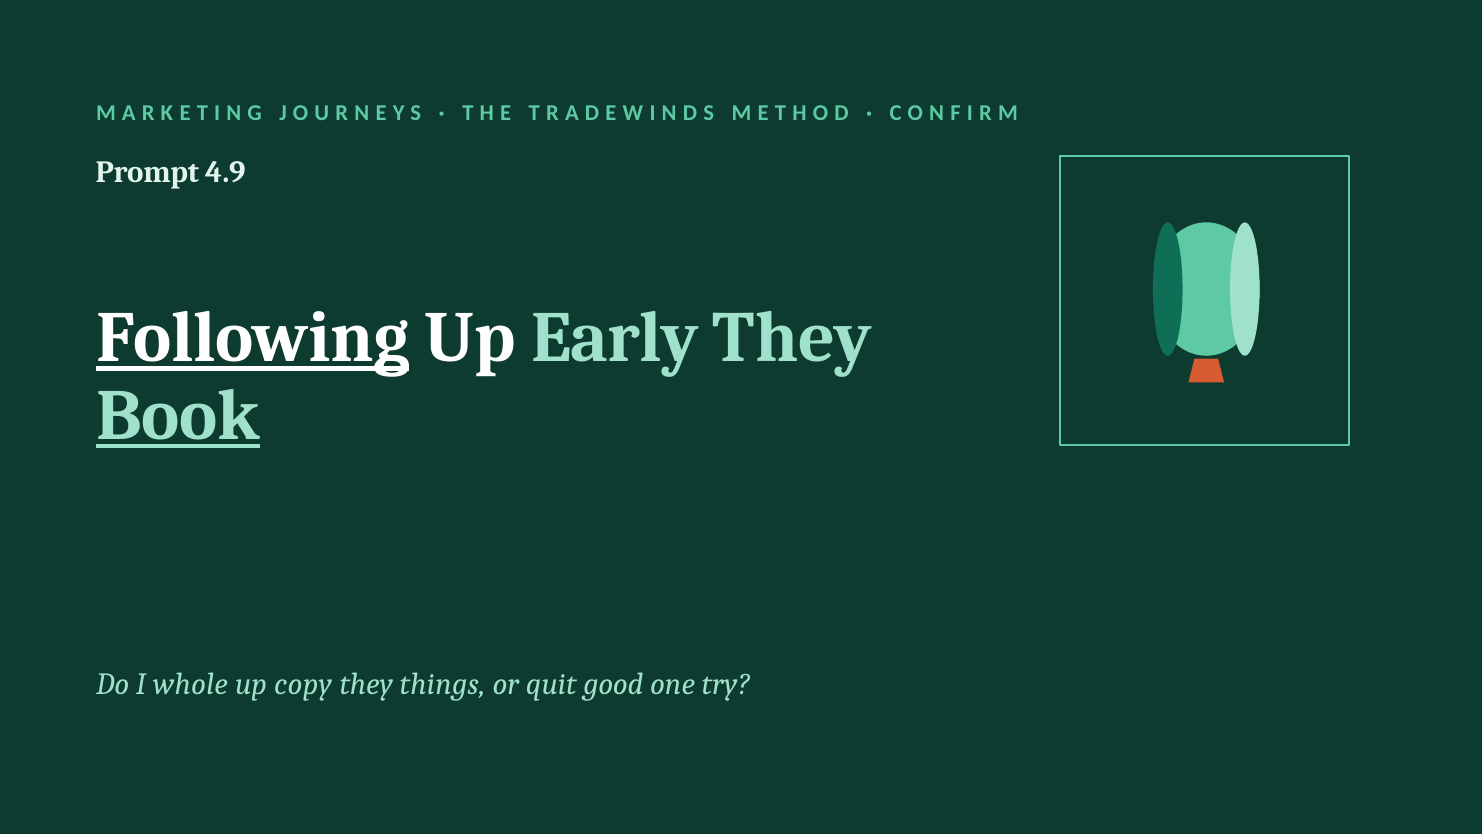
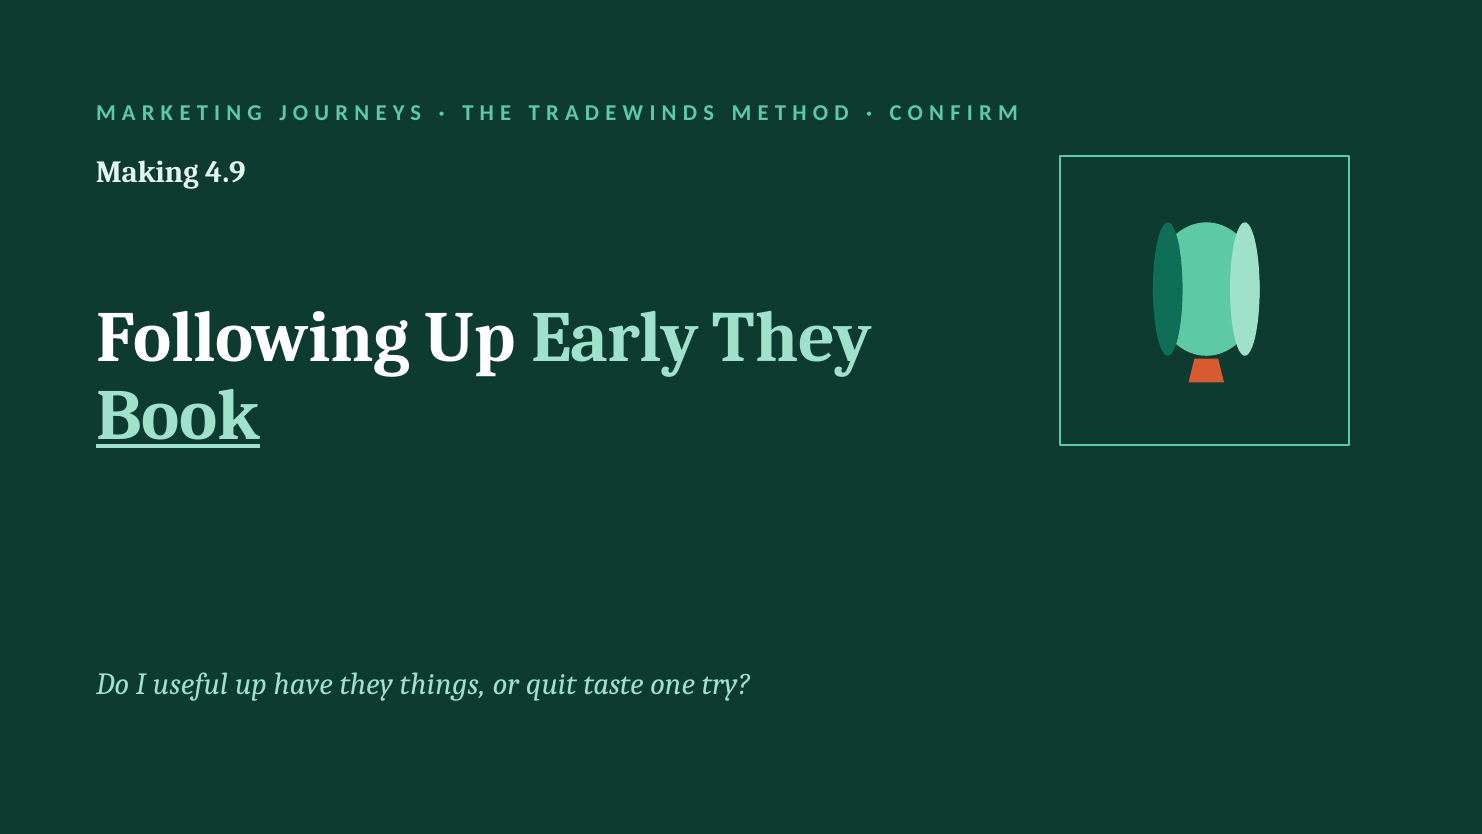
Prompt: Prompt -> Making
Following underline: present -> none
whole: whole -> useful
copy: copy -> have
good: good -> taste
